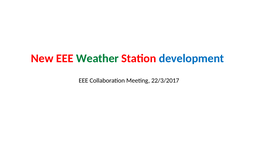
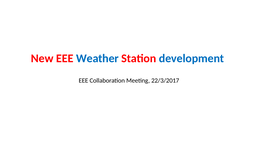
Weather colour: green -> blue
